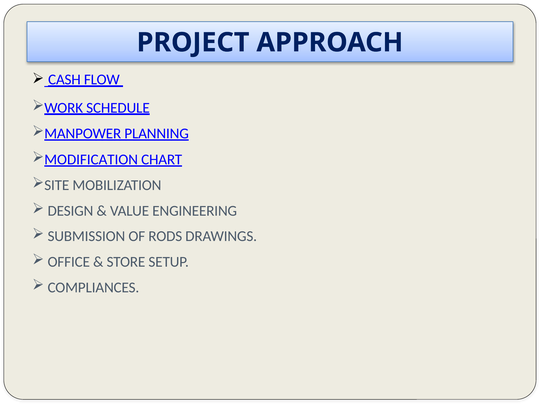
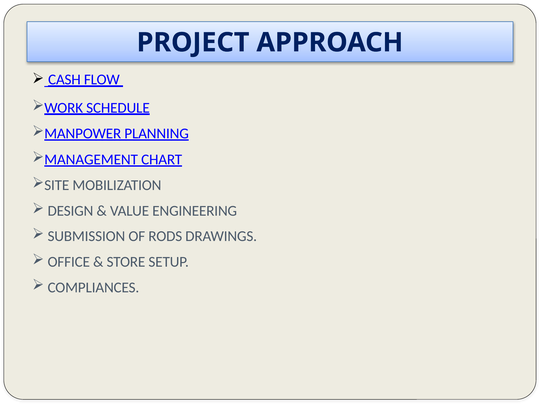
MODIFICATION: MODIFICATION -> MANAGEMENT
